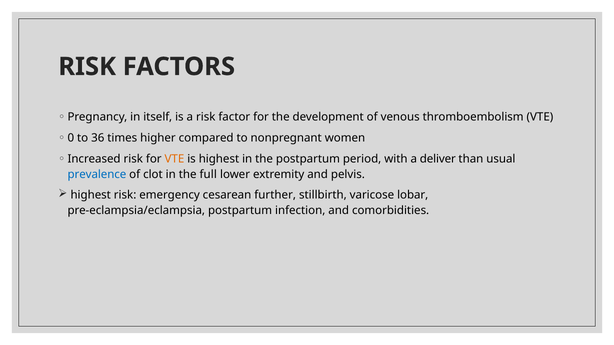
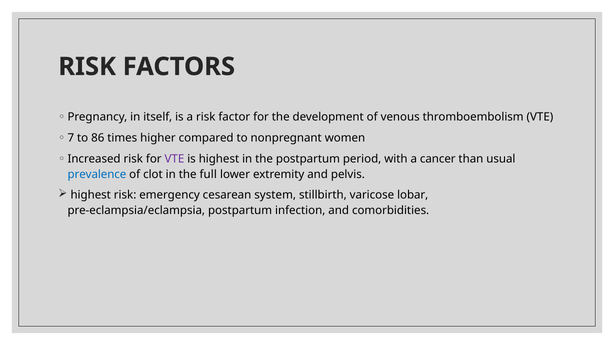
0: 0 -> 7
36: 36 -> 86
VTE at (174, 159) colour: orange -> purple
deliver: deliver -> cancer
further: further -> system
